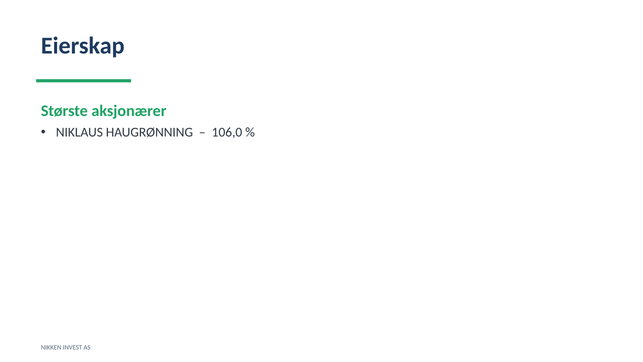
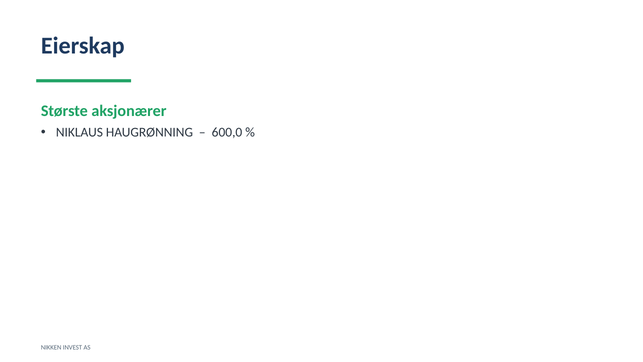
106,0: 106,0 -> 600,0
